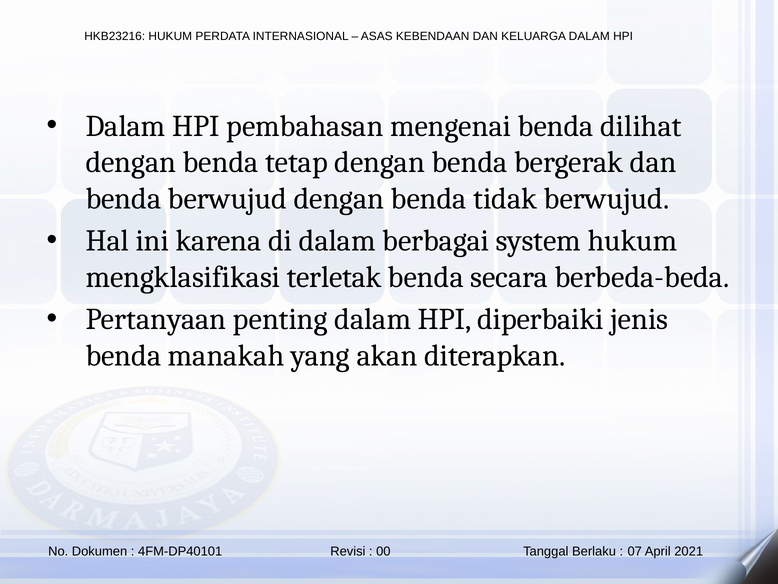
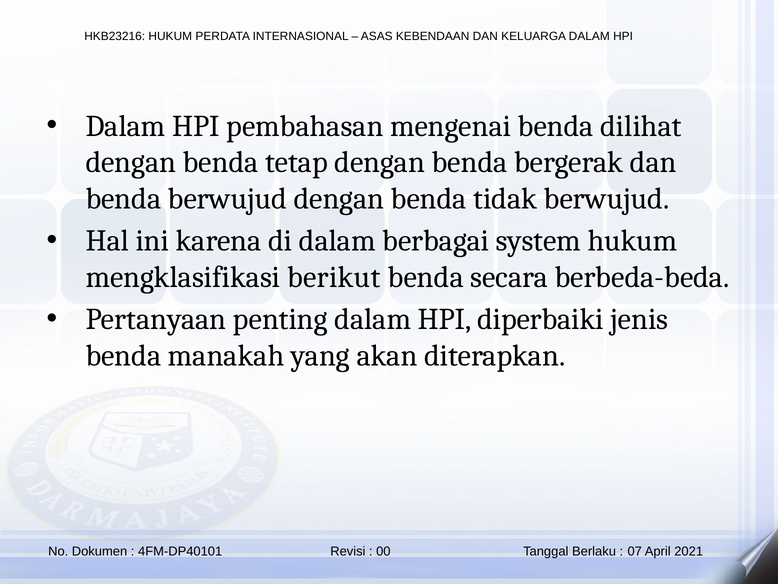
terletak: terletak -> berikut
